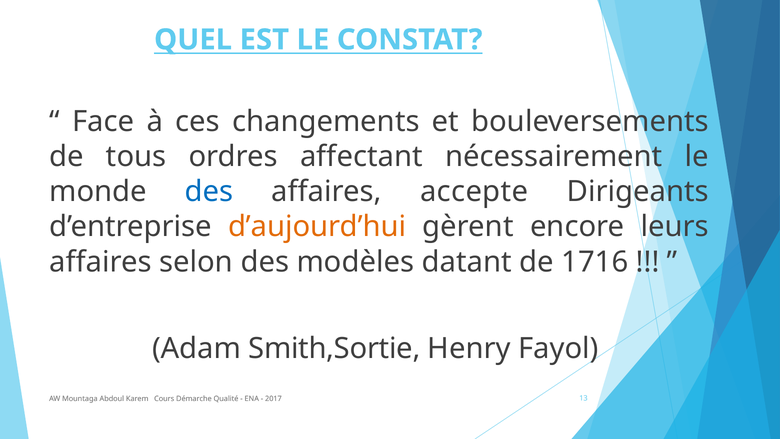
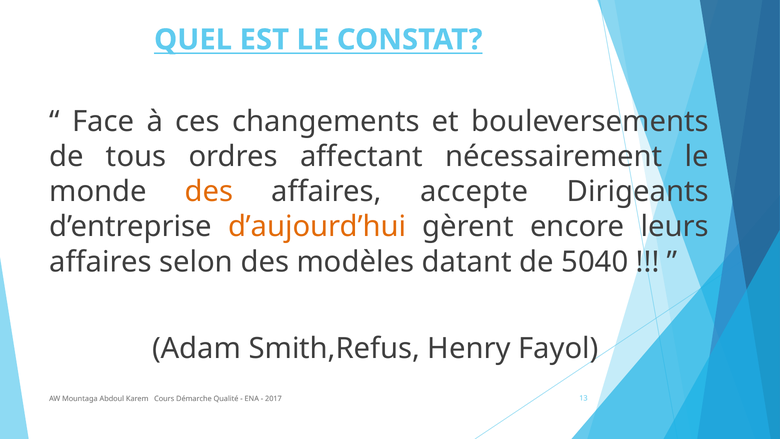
des at (209, 192) colour: blue -> orange
1716: 1716 -> 5040
Smith,Sortie: Smith,Sortie -> Smith,Refus
